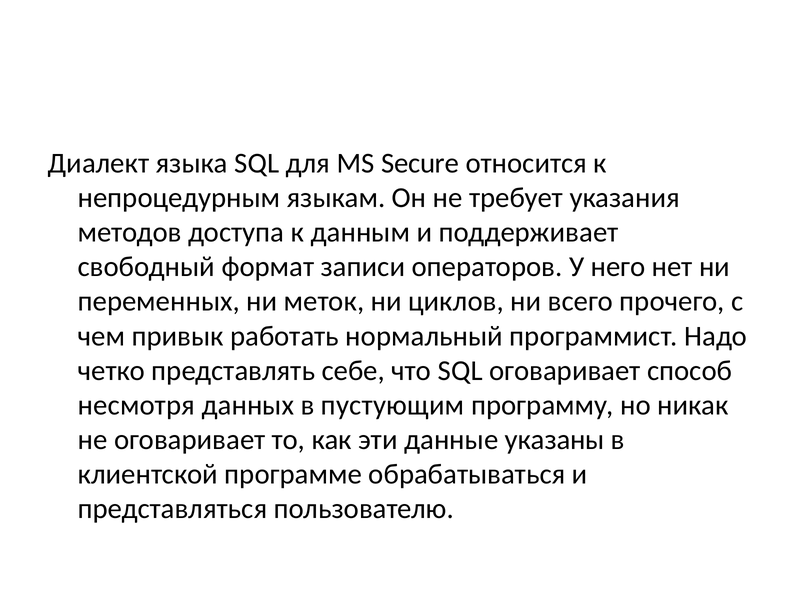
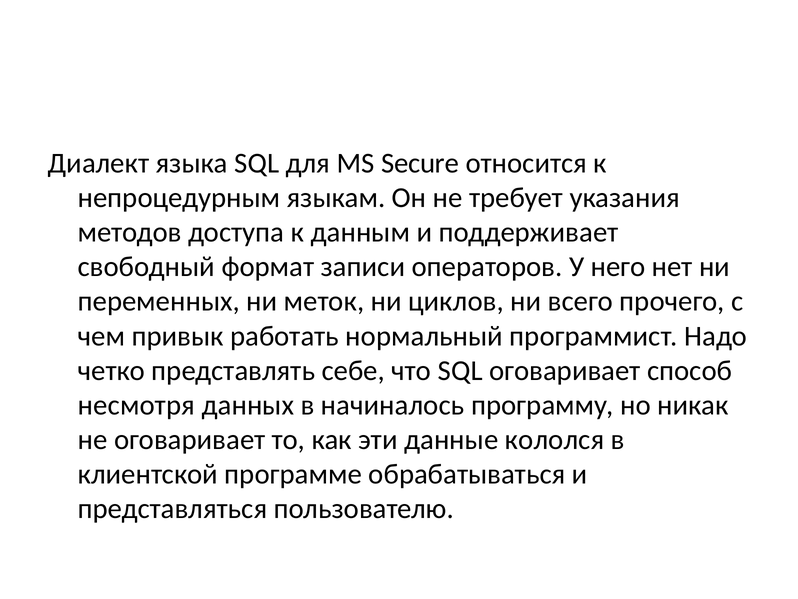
пустующим: пустующим -> начиналось
указаны: указаны -> кололся
